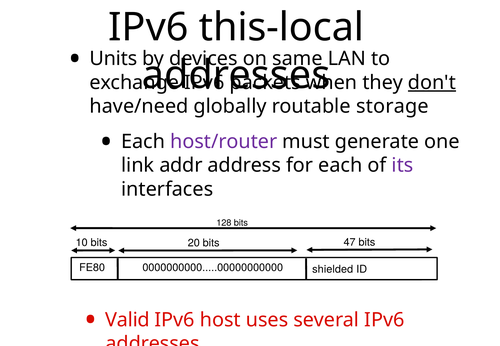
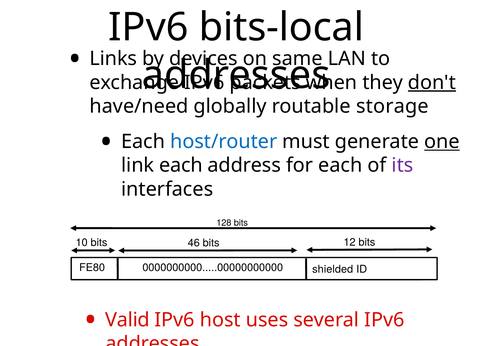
this-local: this-local -> bits-local
Units: Units -> Links
host/router colour: purple -> blue
one underline: none -> present
link addr: addr -> each
20: 20 -> 46
47: 47 -> 12
